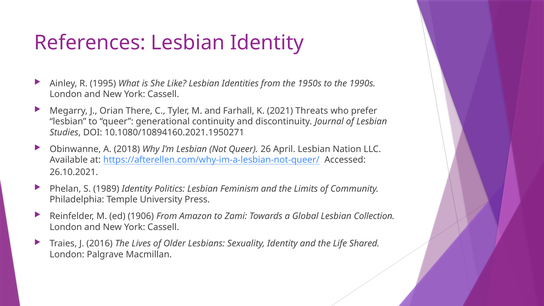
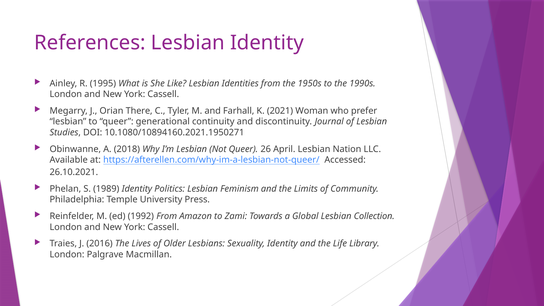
Threats: Threats -> Woman
1906: 1906 -> 1992
Shared: Shared -> Library
